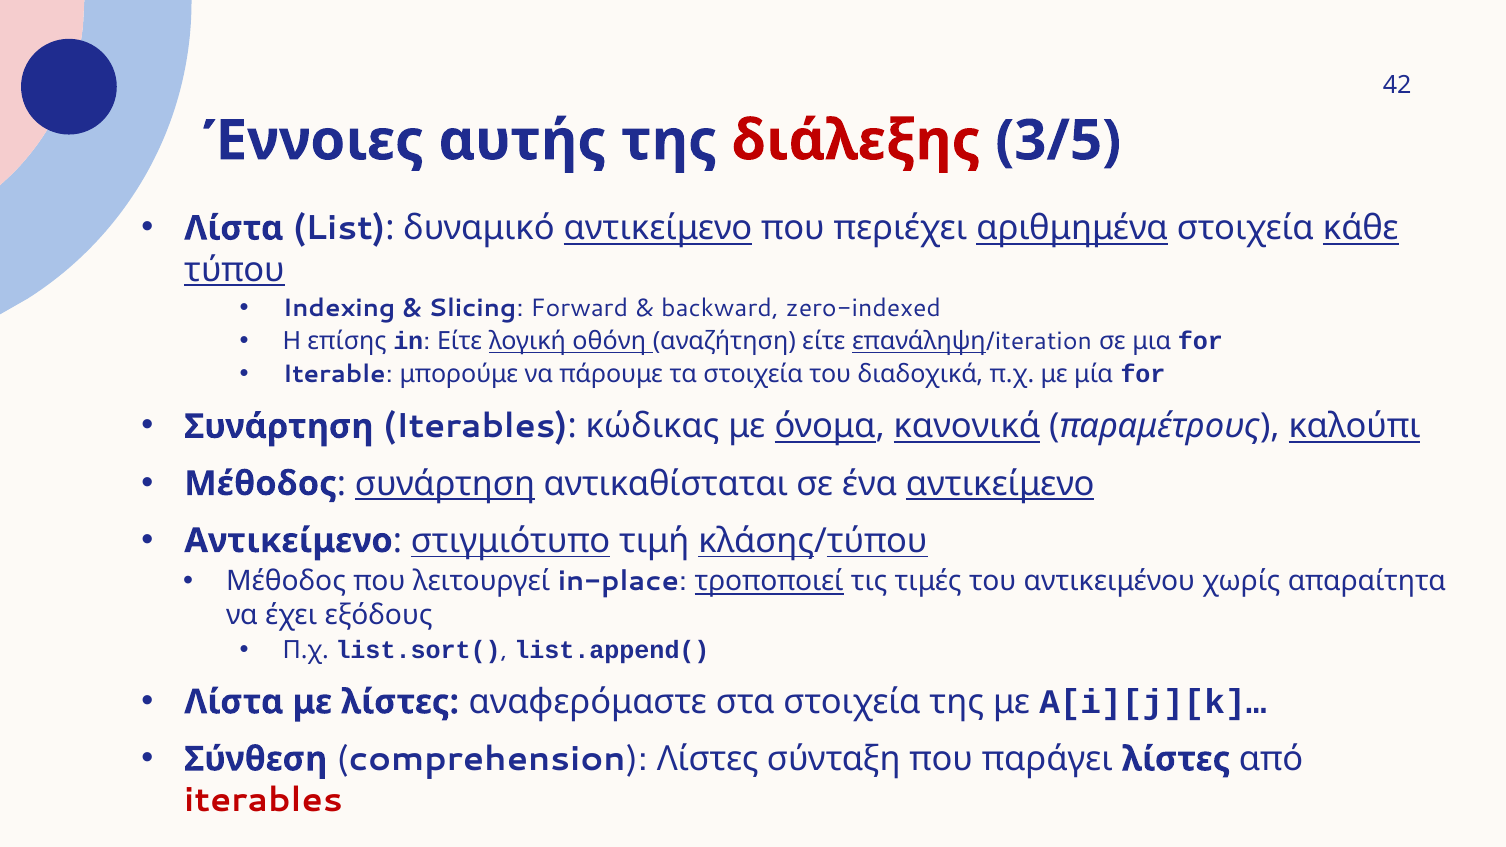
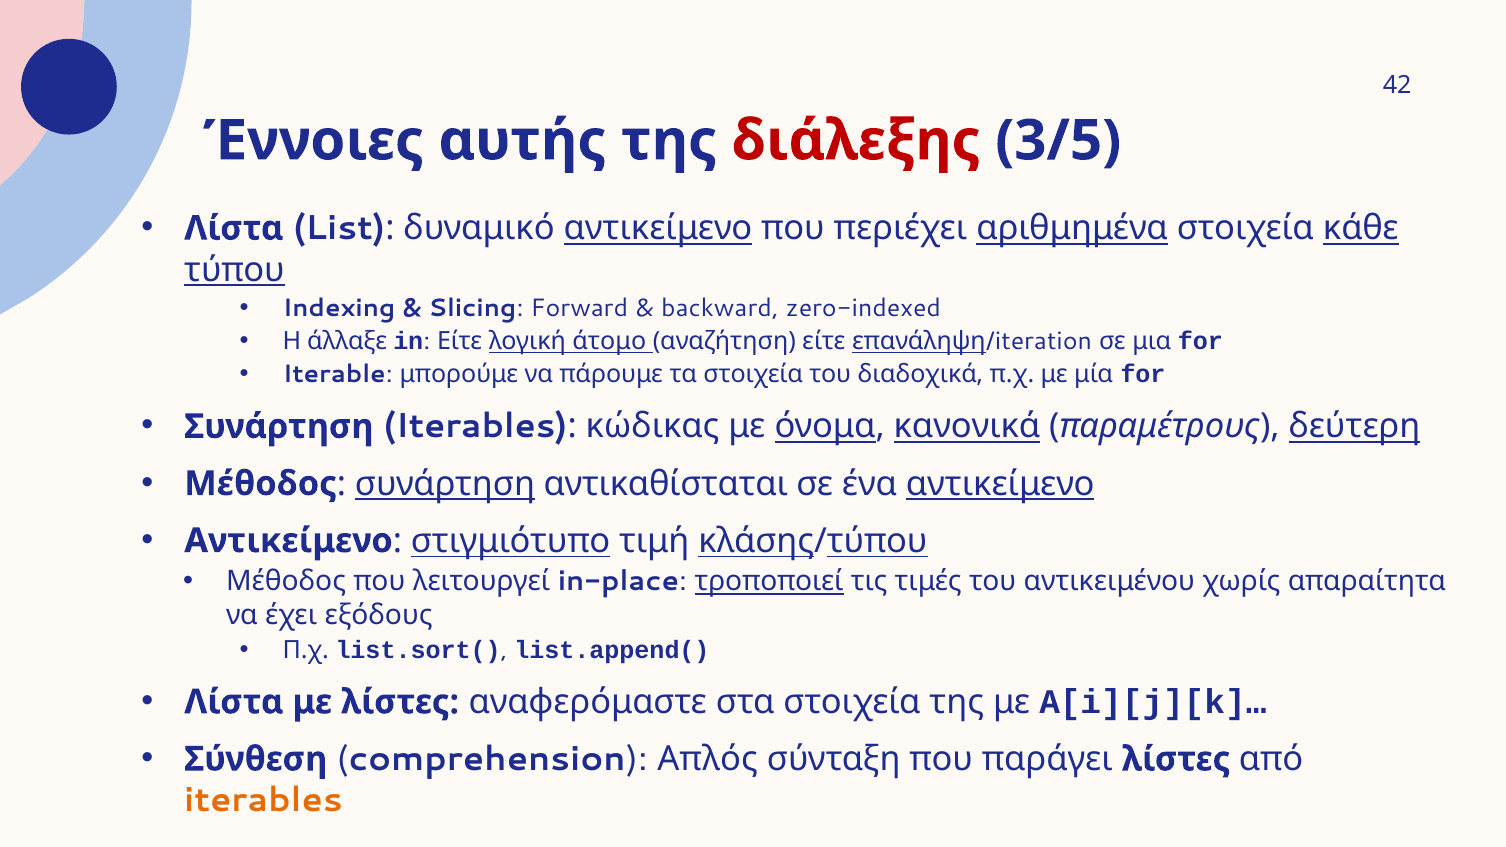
επίσης: επίσης -> άλλαξε
οθόνη: οθόνη -> άτομο
καλούπι: καλούπι -> δεύτερη
comprehension Λίστες: Λίστες -> Απλός
iterables at (263, 801) colour: red -> orange
